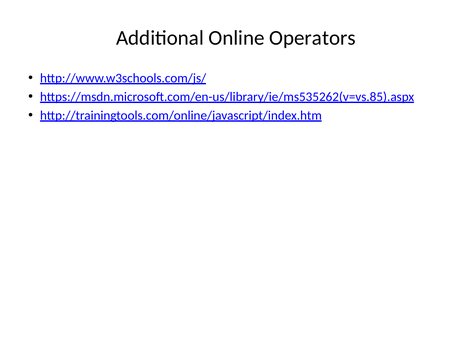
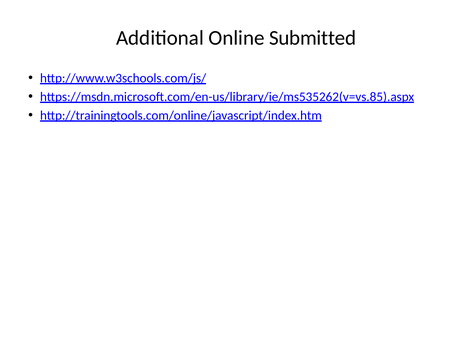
Operators: Operators -> Submitted
